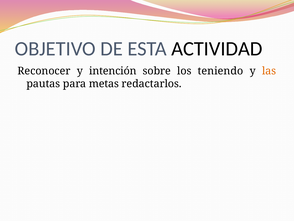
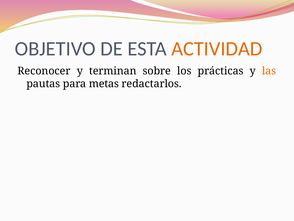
ACTIVIDAD colour: black -> orange
intención: intención -> terminan
teniendo: teniendo -> prácticas
